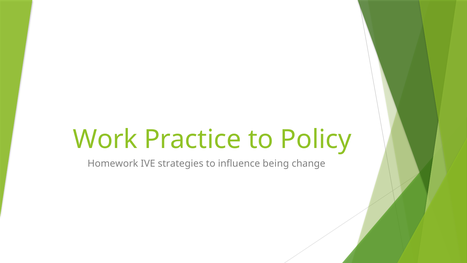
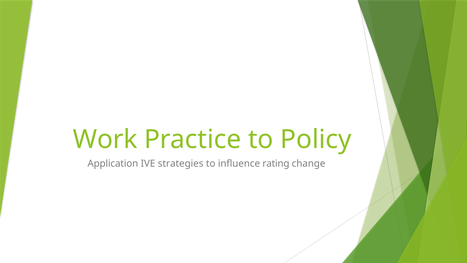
Homework: Homework -> Application
being: being -> rating
